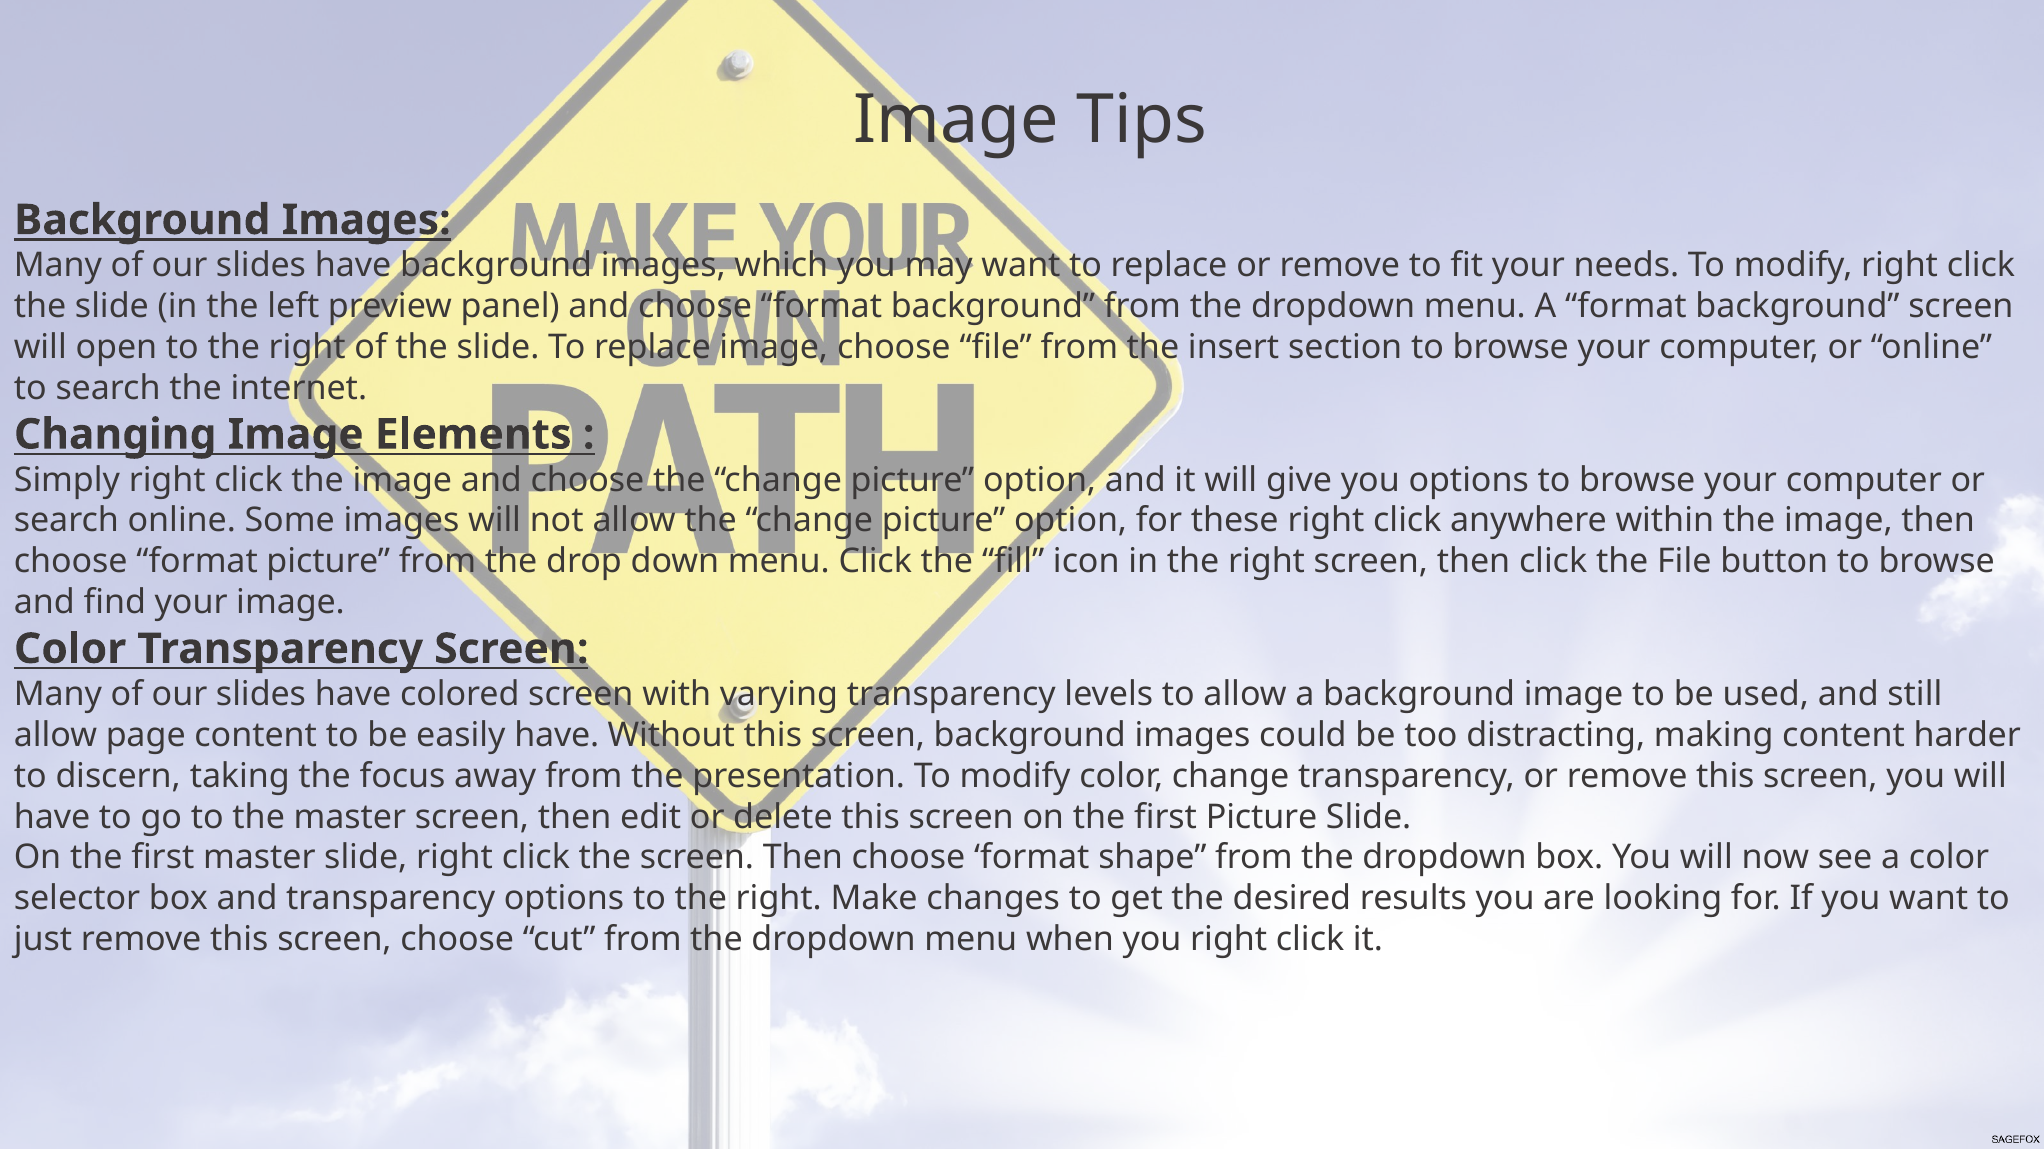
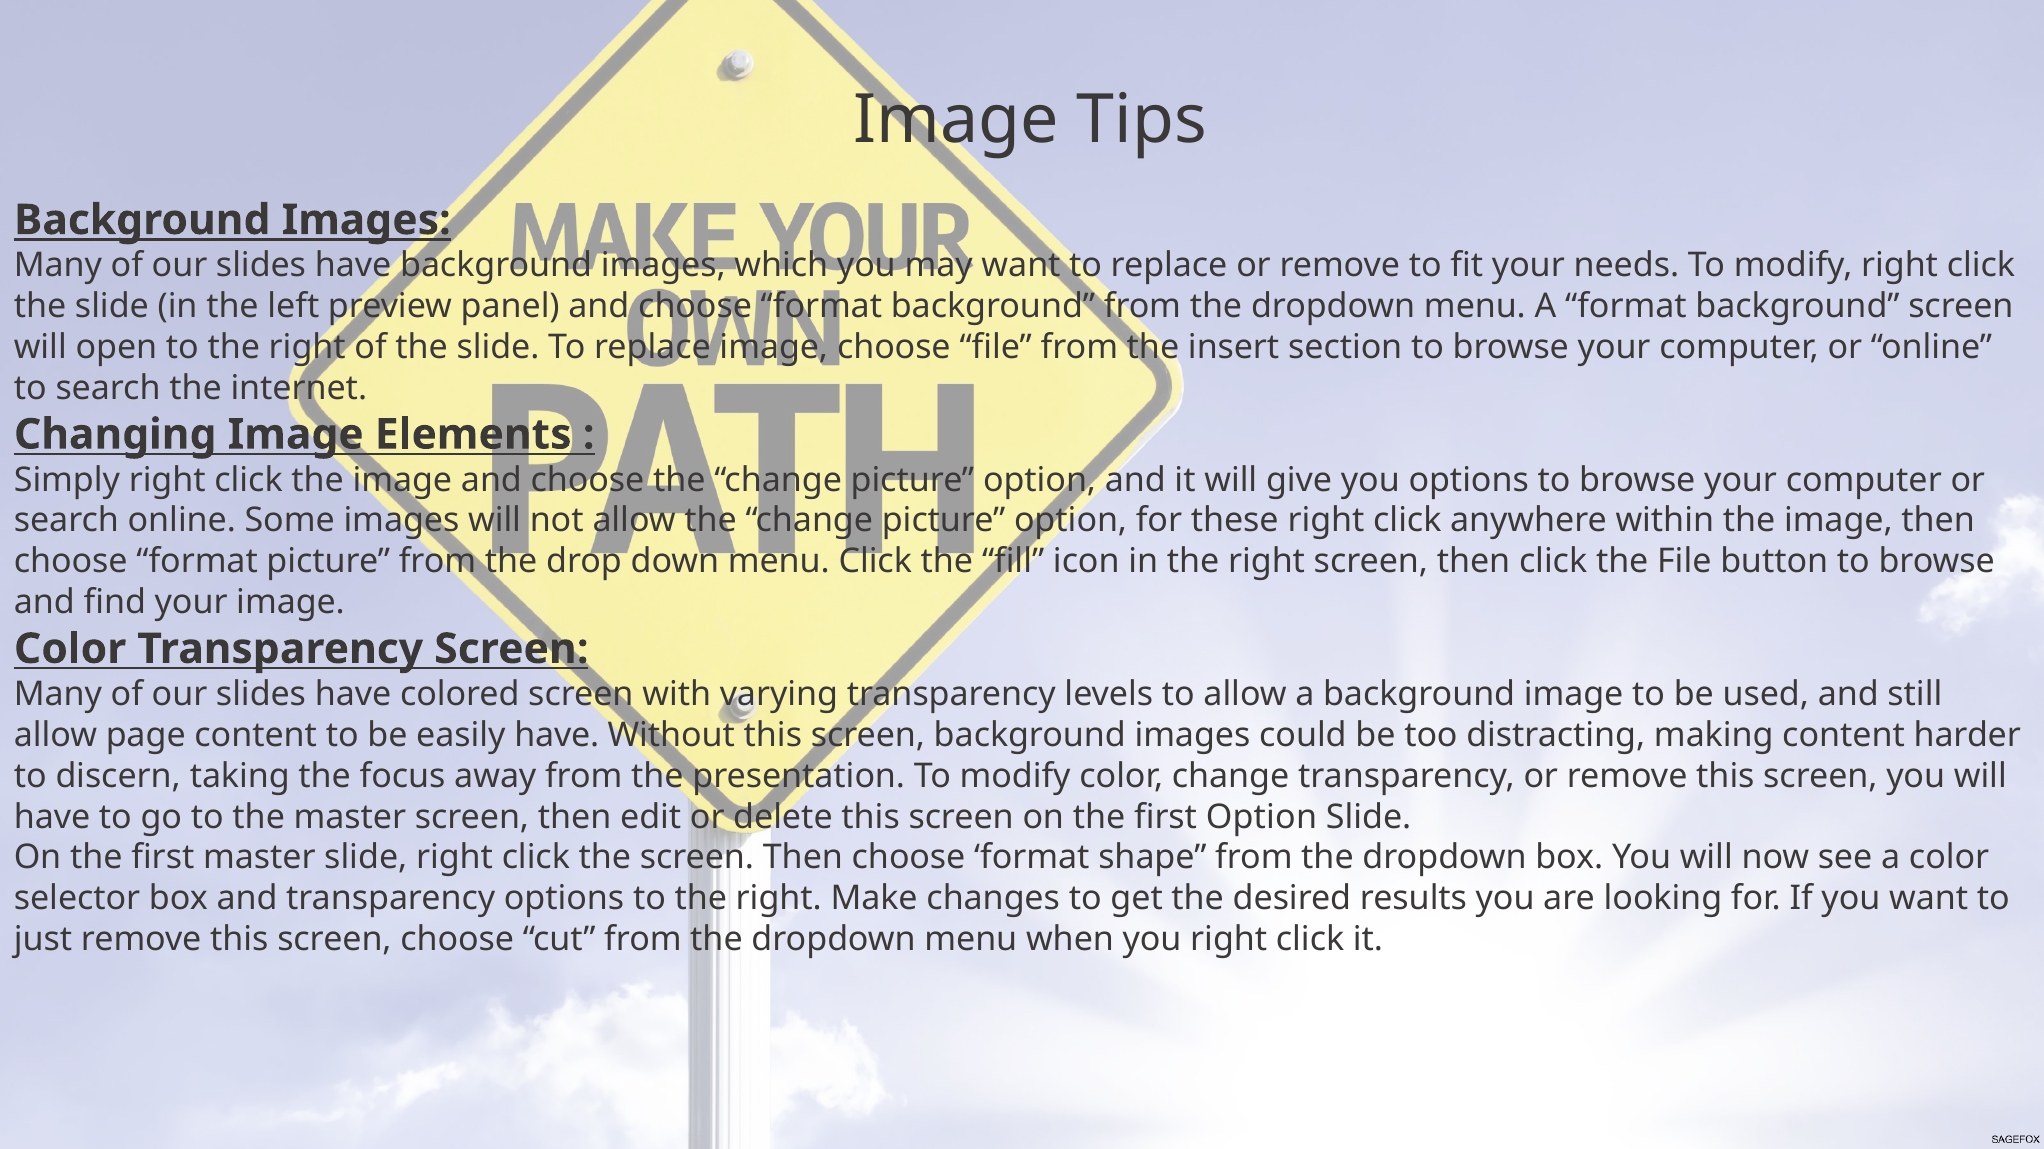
first Picture: Picture -> Option
